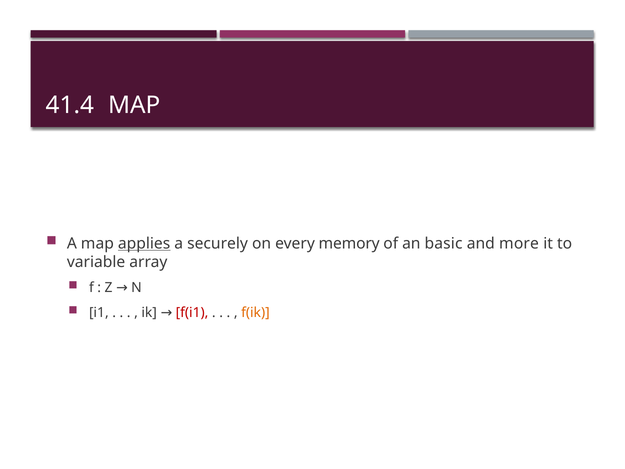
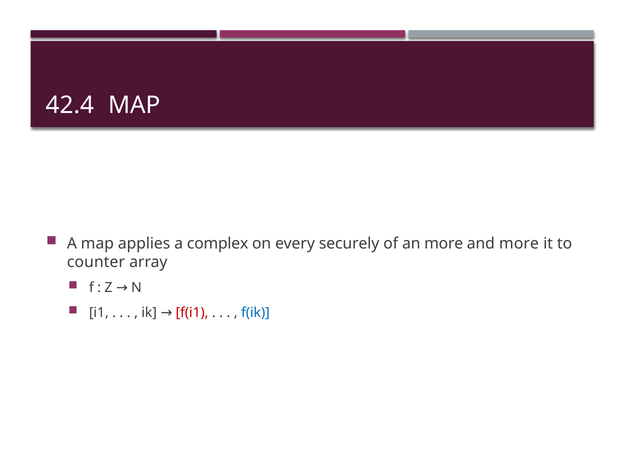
41.4: 41.4 -> 42.4
applies underline: present -> none
securely: securely -> complex
memory: memory -> securely
an basic: basic -> more
variable: variable -> counter
f(ik colour: orange -> blue
